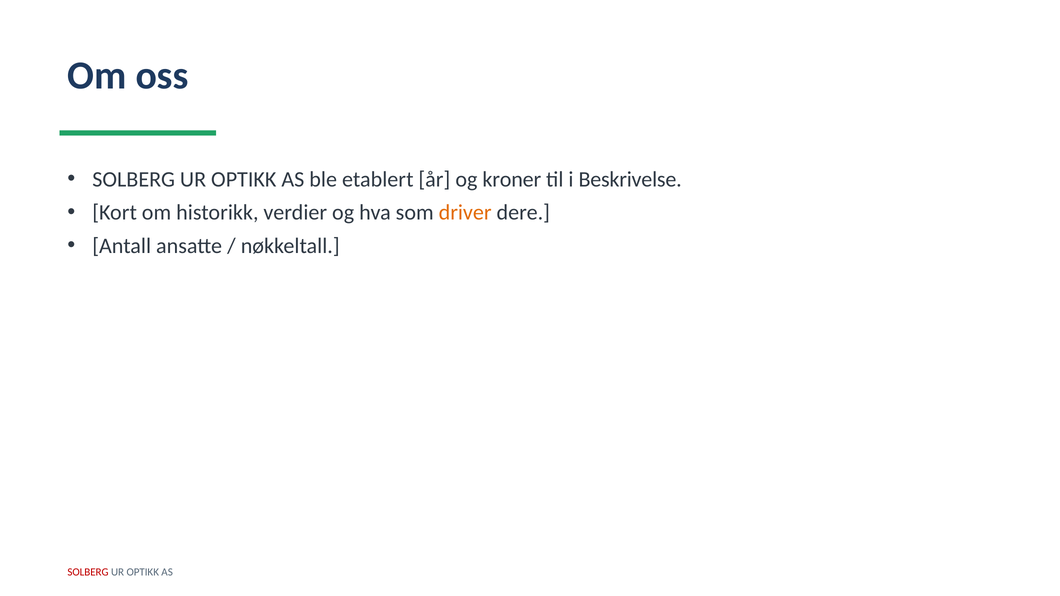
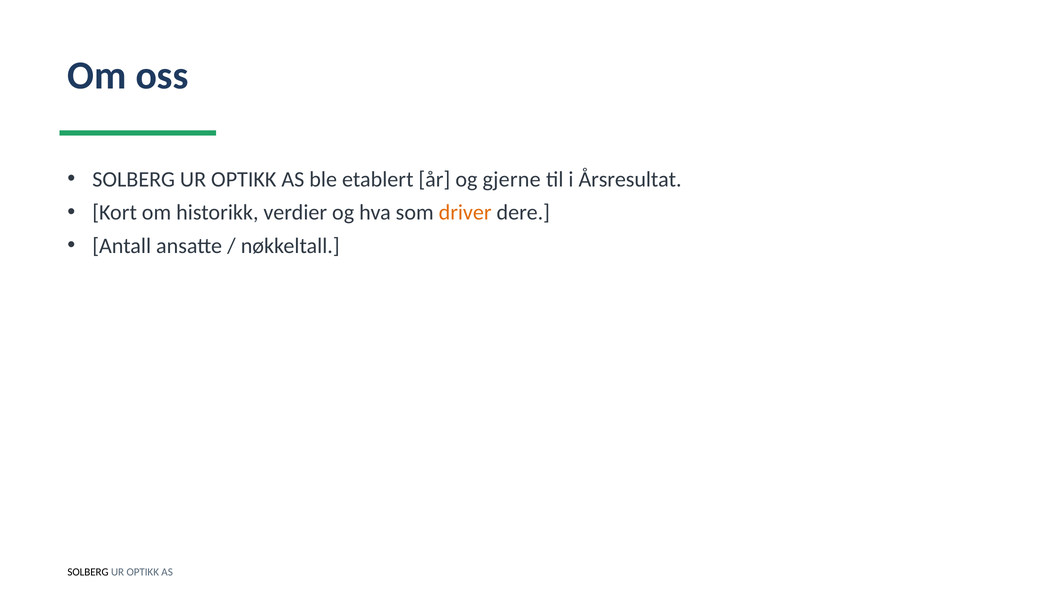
kroner: kroner -> gjerne
Beskrivelse: Beskrivelse -> Årsresultat
SOLBERG at (88, 572) colour: red -> black
